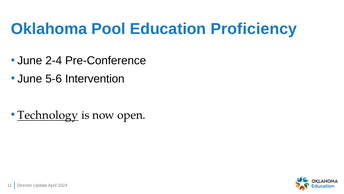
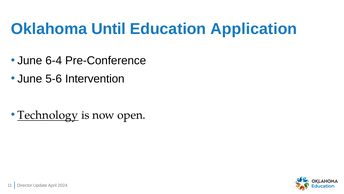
Pool: Pool -> Until
Proficiency: Proficiency -> Application
2-4: 2-4 -> 6-4
